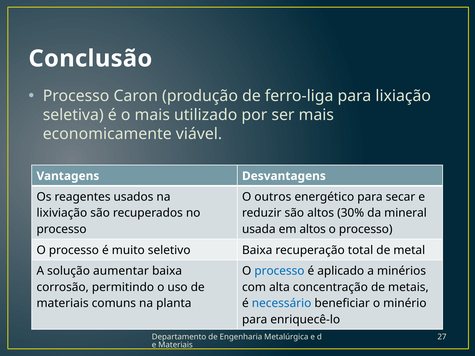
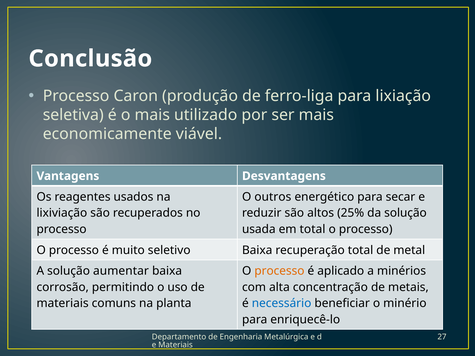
30%: 30% -> 25%
da mineral: mineral -> solução
em altos: altos -> total
processo at (279, 271) colour: blue -> orange
